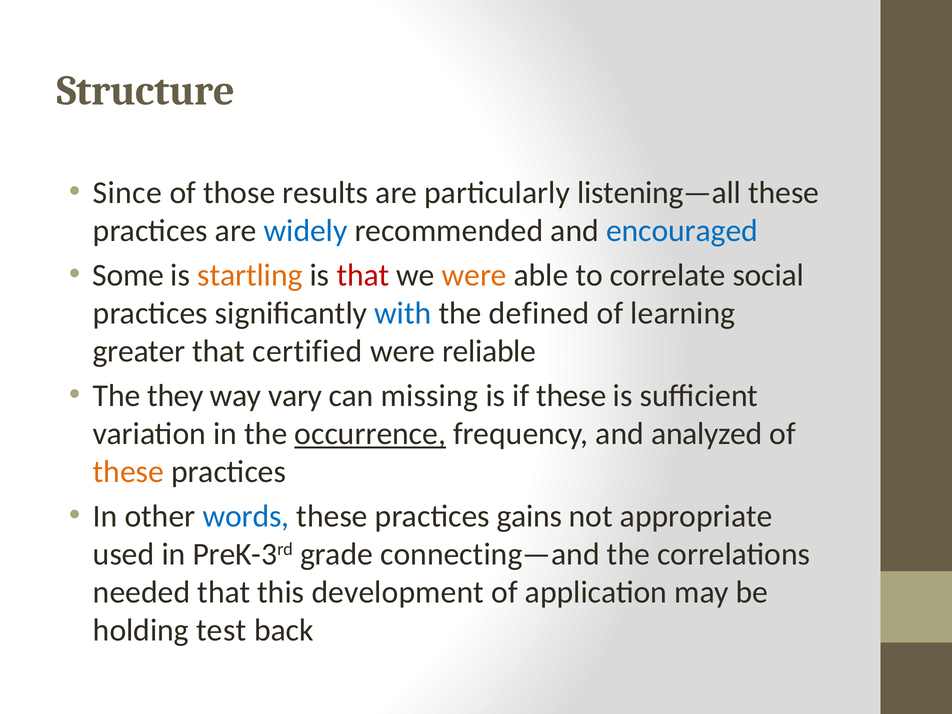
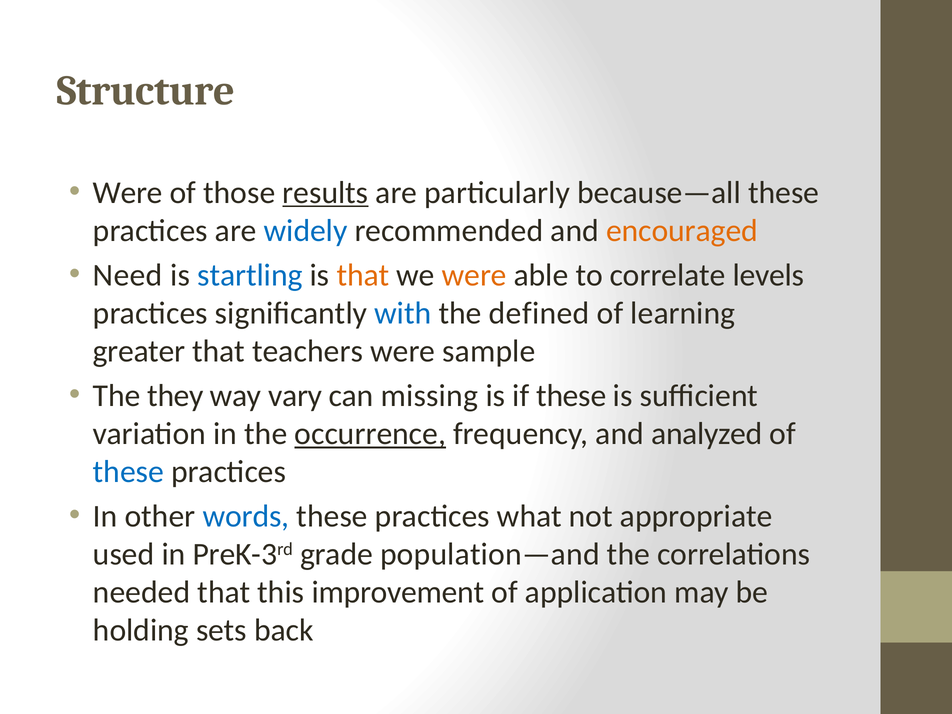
Since at (127, 193): Since -> Were
results underline: none -> present
listening—all: listening—all -> because—all
encouraged colour: blue -> orange
Some: Some -> Need
startling colour: orange -> blue
that at (363, 275) colour: red -> orange
social: social -> levels
certified: certified -> teachers
reliable: reliable -> sample
these at (128, 472) colour: orange -> blue
gains: gains -> what
connecting—and: connecting—and -> population—and
development: development -> improvement
test: test -> sets
